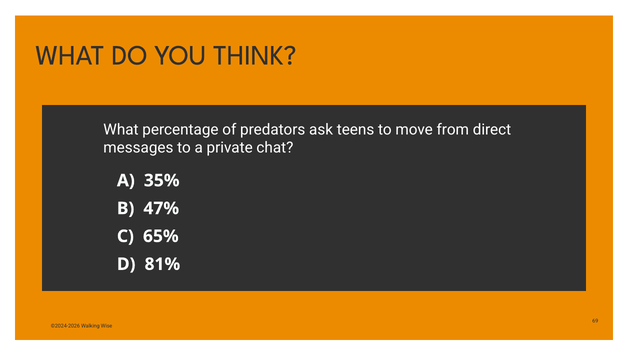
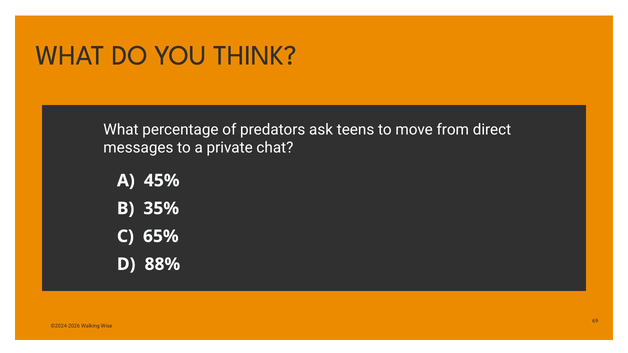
35%: 35% -> 45%
47%: 47% -> 35%
81%: 81% -> 88%
